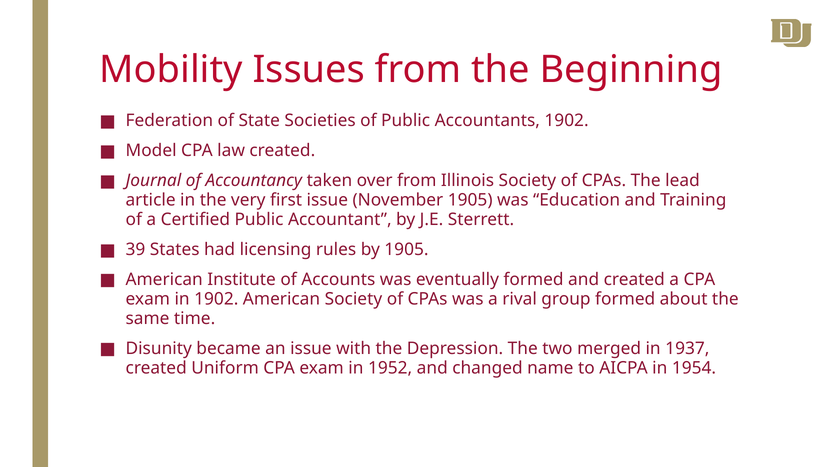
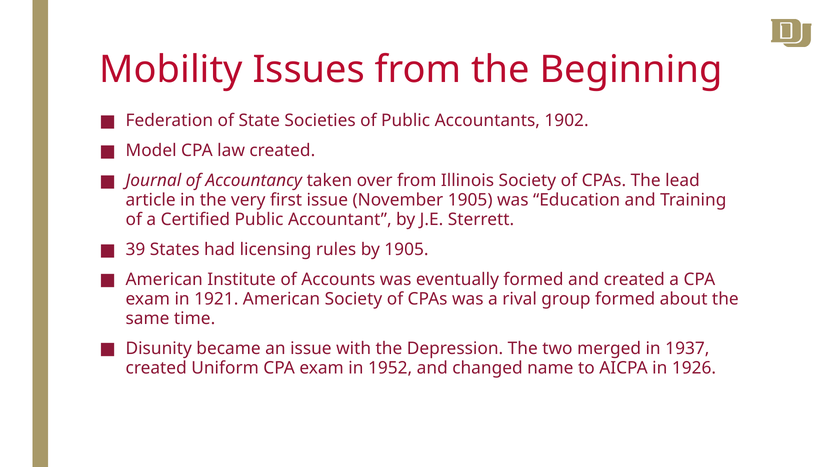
in 1902: 1902 -> 1921
1954: 1954 -> 1926
